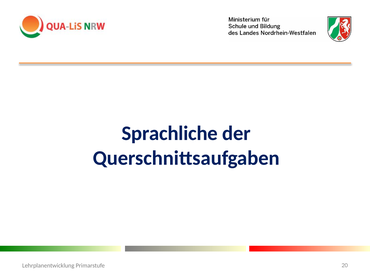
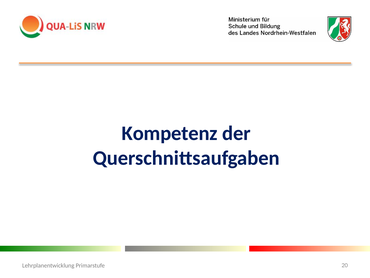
Sprachliche: Sprachliche -> Kompetenz
